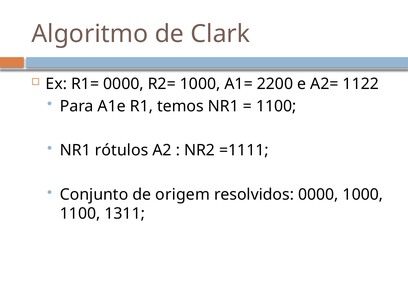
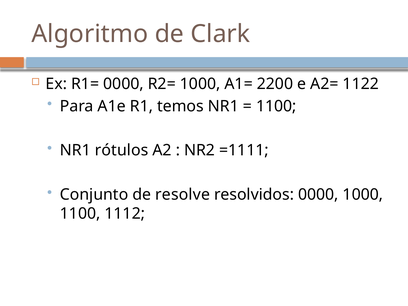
origem: origem -> resolve
1311: 1311 -> 1112
